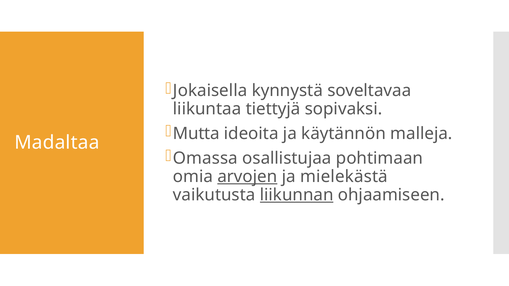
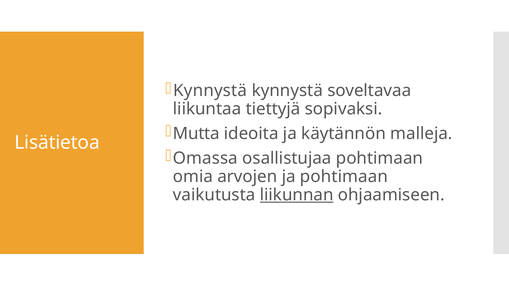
Jokaisella at (210, 91): Jokaisella -> Kynnystä
Madaltaa: Madaltaa -> Lisätietoa
arvojen underline: present -> none
ja mielekästä: mielekästä -> pohtimaan
